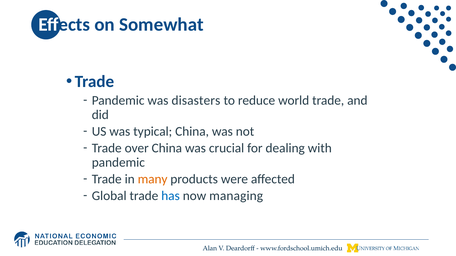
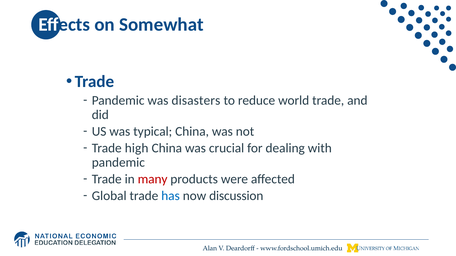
over: over -> high
many colour: orange -> red
managing: managing -> discussion
